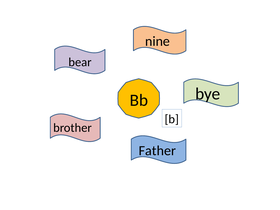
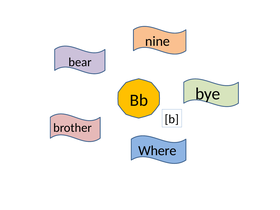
Father: Father -> Where
